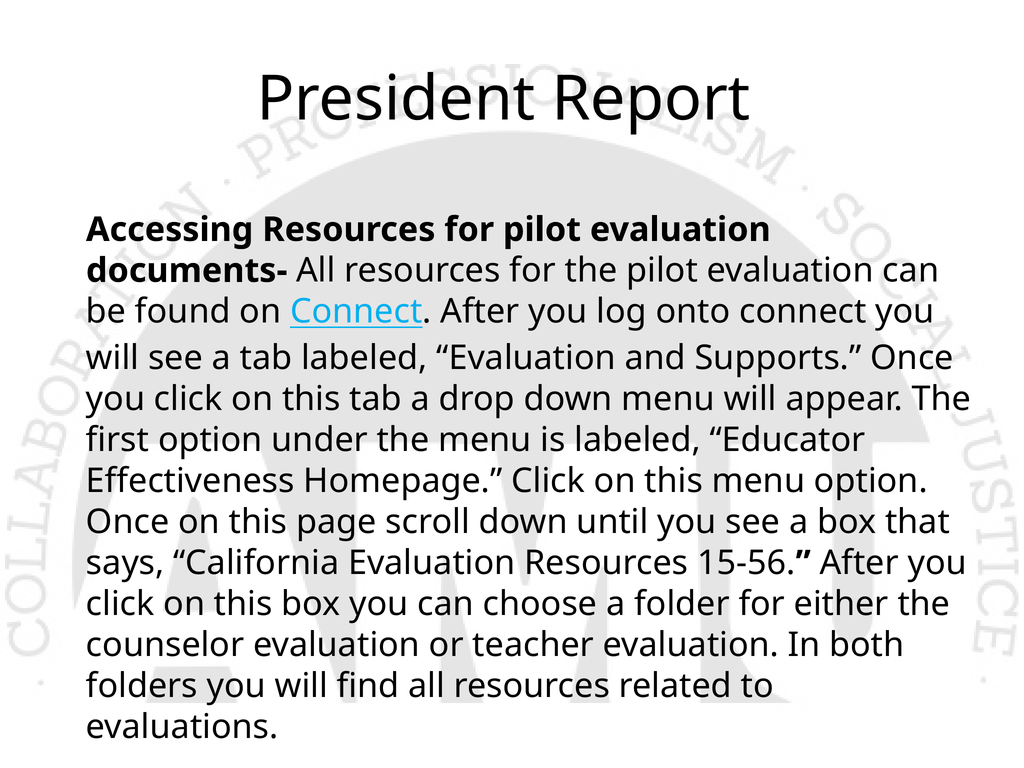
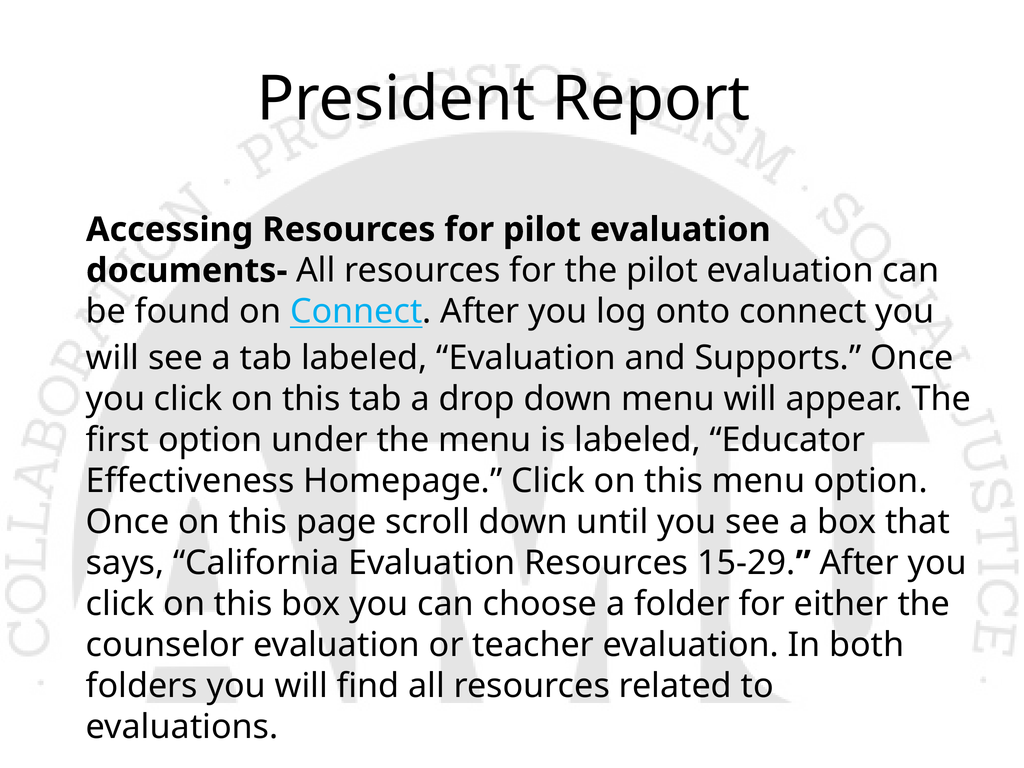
15-56: 15-56 -> 15-29
